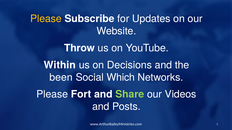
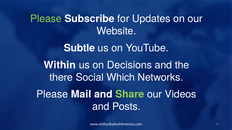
Please at (46, 19) colour: yellow -> light green
Throw: Throw -> Subtle
been: been -> there
Fort: Fort -> Mail
